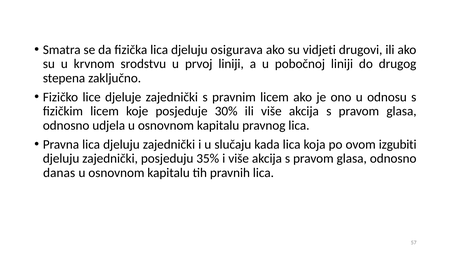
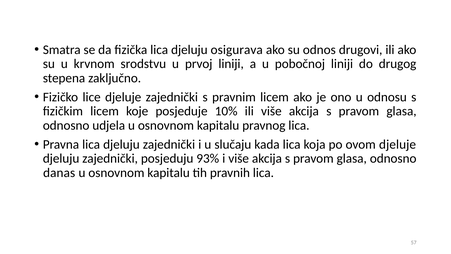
vidjeti: vidjeti -> odnos
30%: 30% -> 10%
ovom izgubiti: izgubiti -> djeluje
35%: 35% -> 93%
